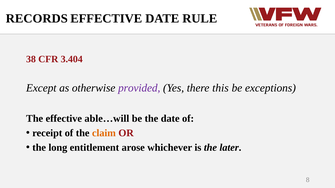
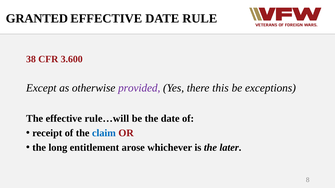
RECORDS: RECORDS -> GRANTED
3.404: 3.404 -> 3.600
able…will: able…will -> rule…will
claim colour: orange -> blue
